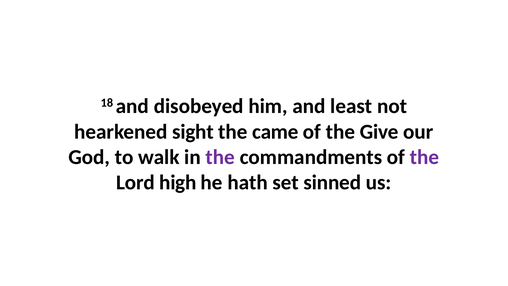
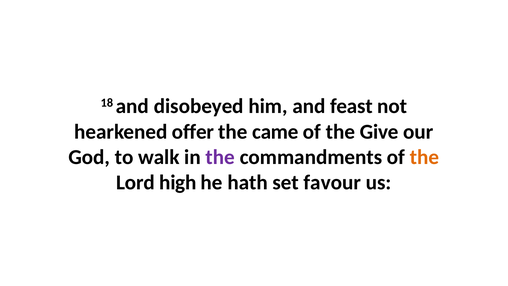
least: least -> feast
sight: sight -> offer
the at (424, 157) colour: purple -> orange
sinned: sinned -> favour
